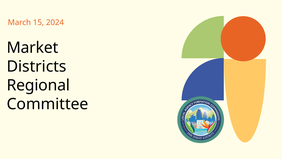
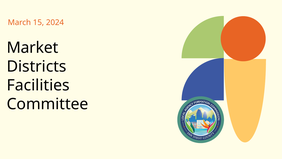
Regional: Regional -> Facilities
